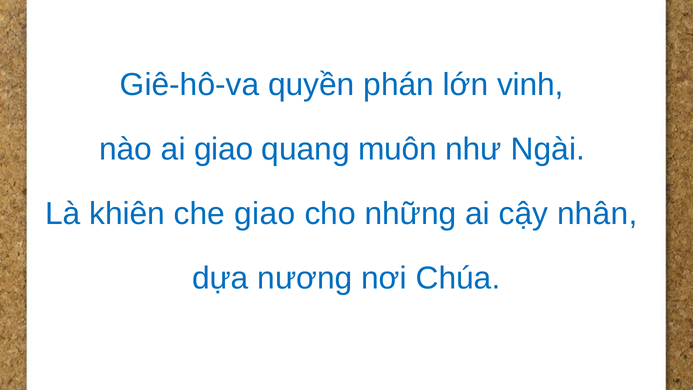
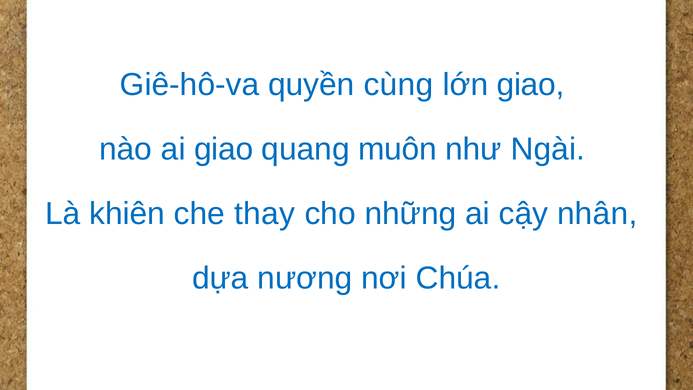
phán: phán -> cùng
lớn vinh: vinh -> giao
che giao: giao -> thay
